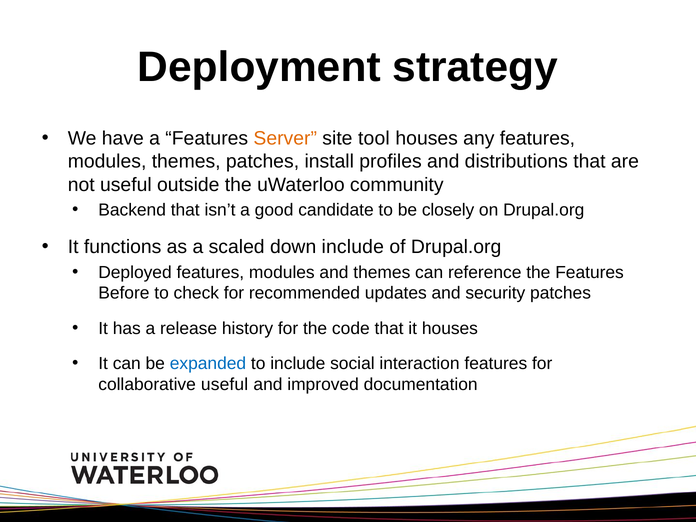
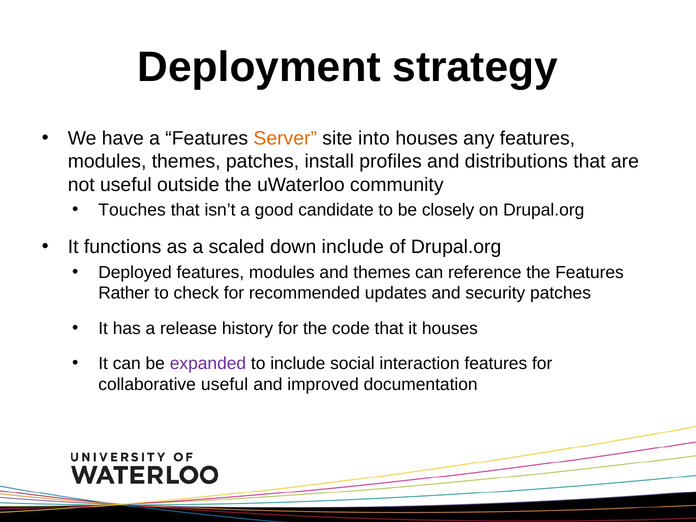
tool: tool -> into
Backend: Backend -> Touches
Before: Before -> Rather
expanded colour: blue -> purple
